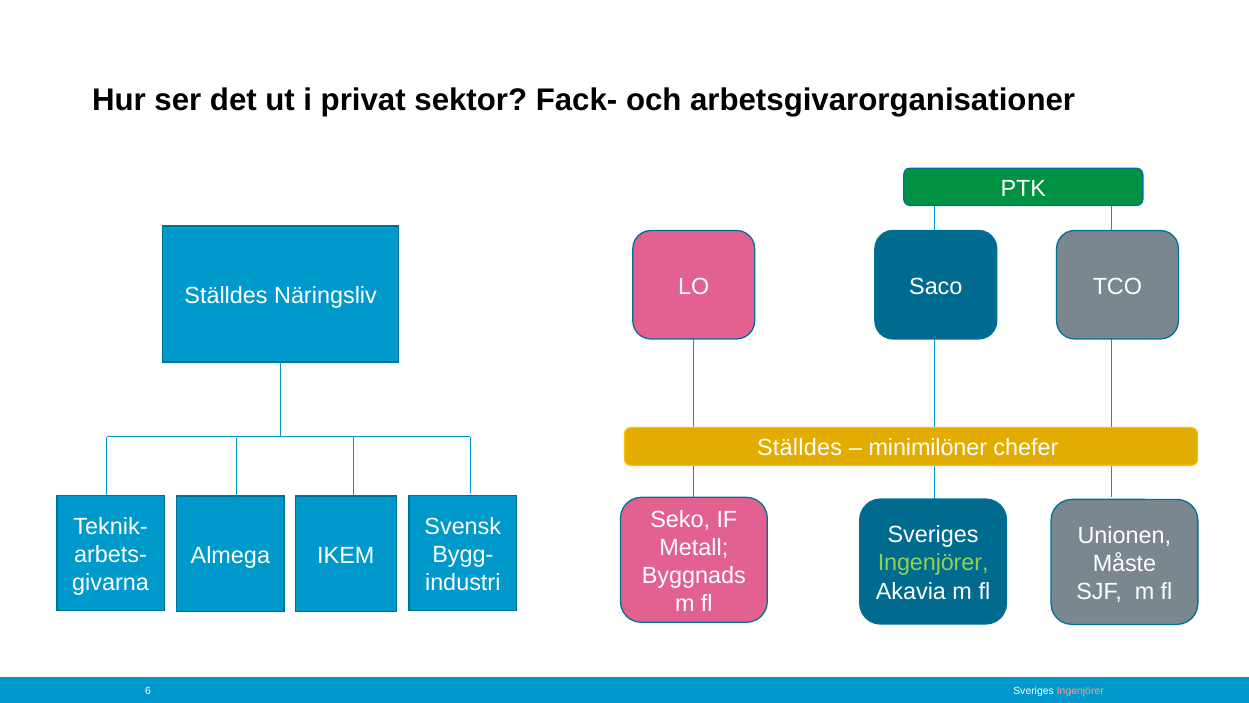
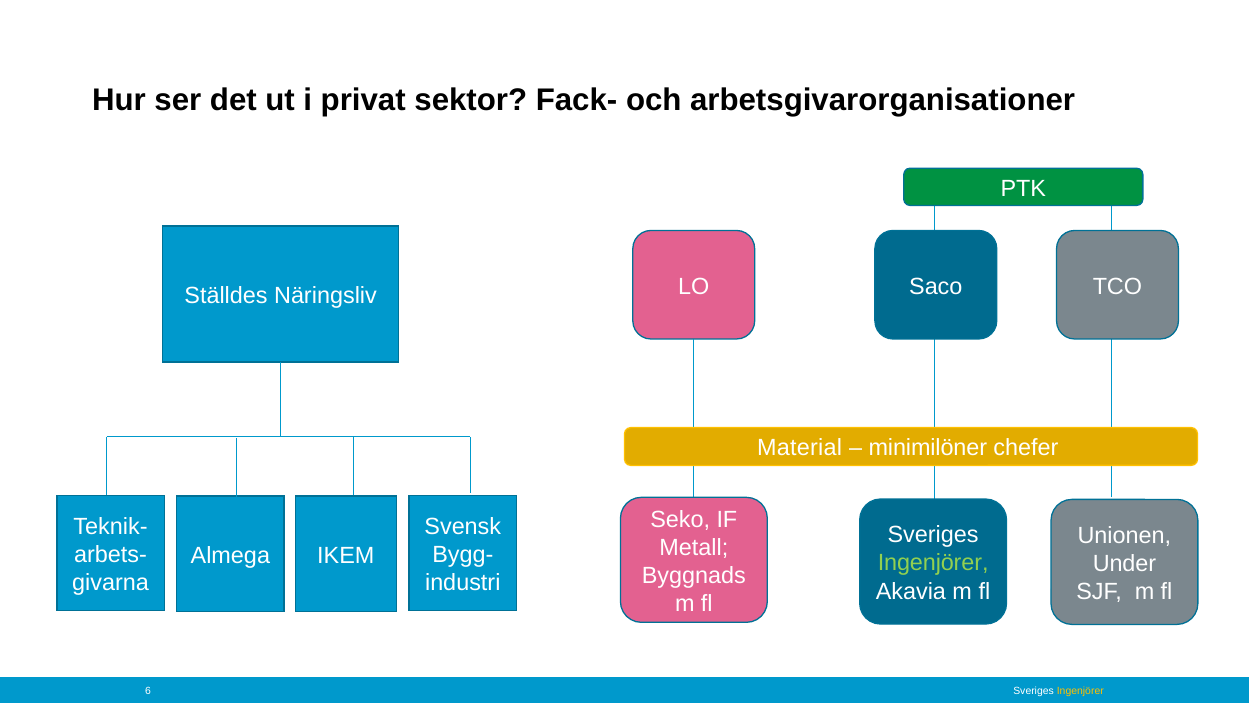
Ställdes at (800, 448): Ställdes -> Material
Måste: Måste -> Under
Ingenjörer at (1080, 690) colour: pink -> yellow
